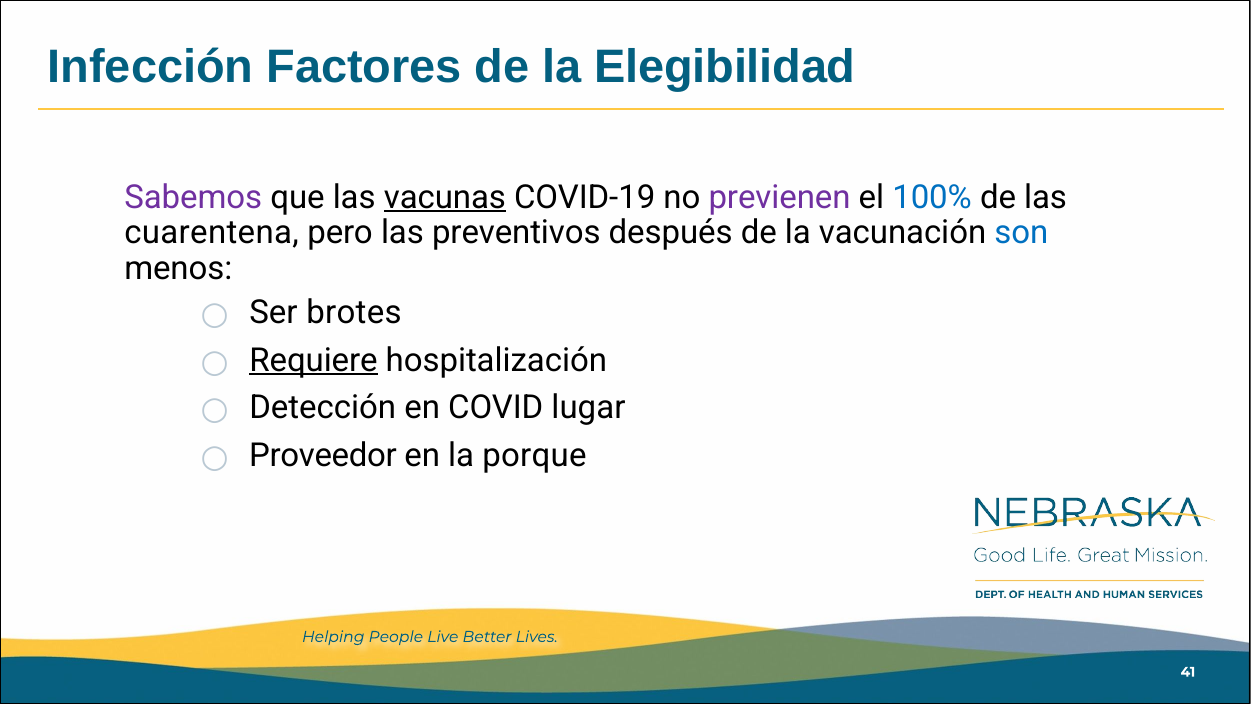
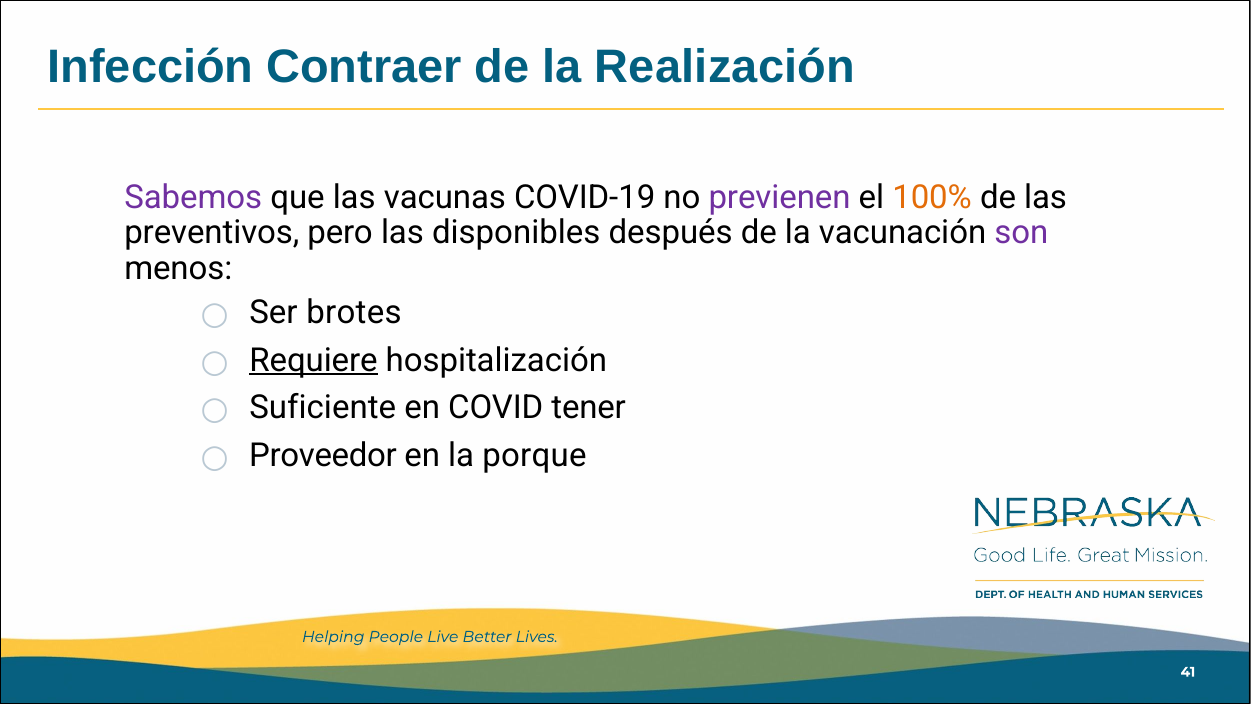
Factores: Factores -> Contraer
Elegibilidad: Elegibilidad -> Realización
vacunas underline: present -> none
100% colour: blue -> orange
cuarentena: cuarentena -> preventivos
preventivos: preventivos -> disponibles
son colour: blue -> purple
Detección: Detección -> Suficiente
lugar: lugar -> tener
